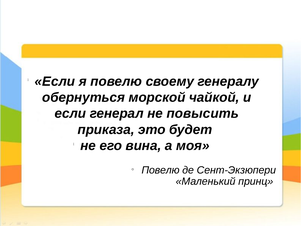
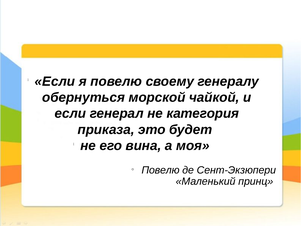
повысить: повысить -> категория
